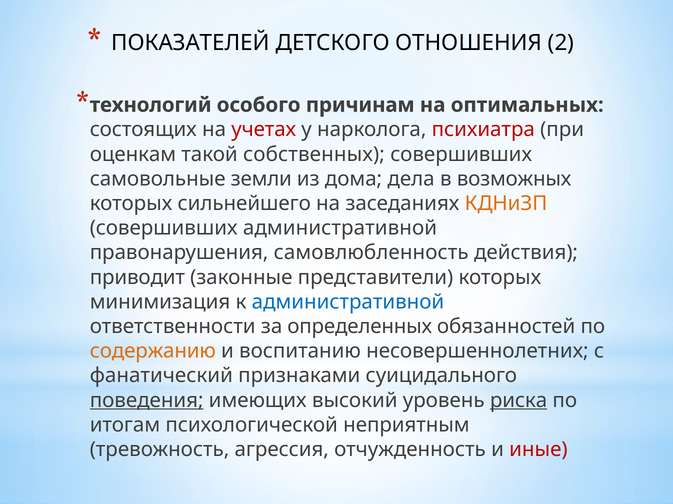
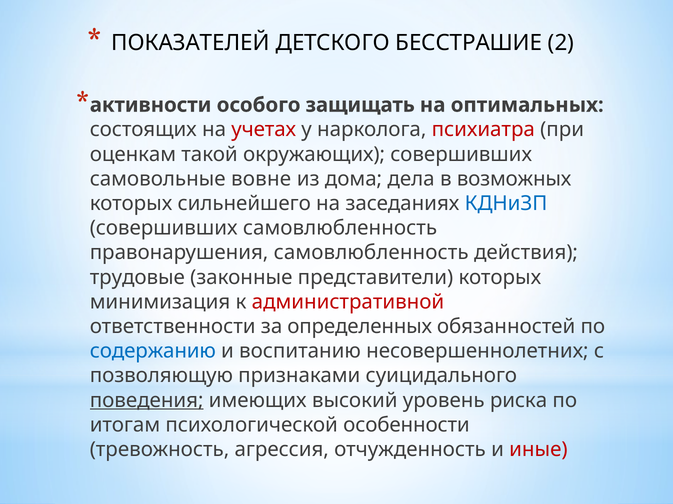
ОТНОШЕНИЯ: ОТНОШЕНИЯ -> БЕССТРАШИЕ
технологий: технологий -> активности
причинам: причинам -> защищать
собственных: собственных -> окружающих
земли: земли -> вовне
КДНиЗП colour: orange -> blue
совершивших административной: административной -> самовлюбленность
приводит: приводит -> трудовые
административной at (348, 302) colour: blue -> red
содержанию colour: orange -> blue
фанатический: фанатический -> позволяющую
риска underline: present -> none
неприятным: неприятным -> особенности
